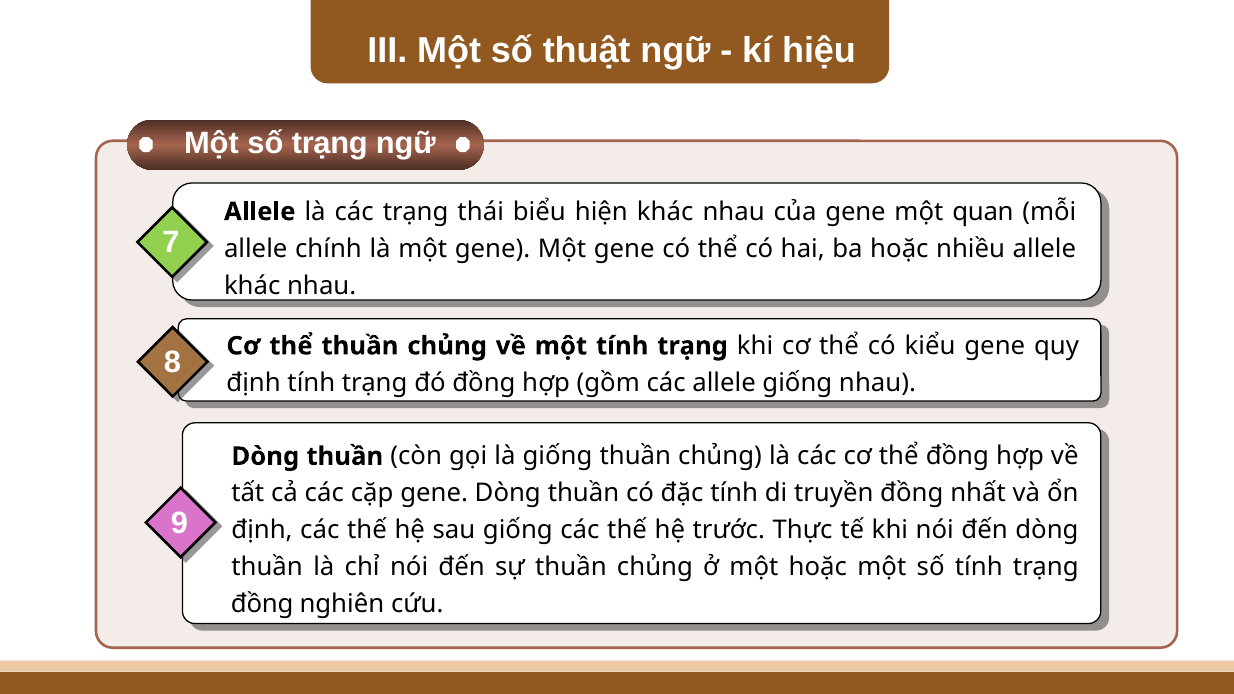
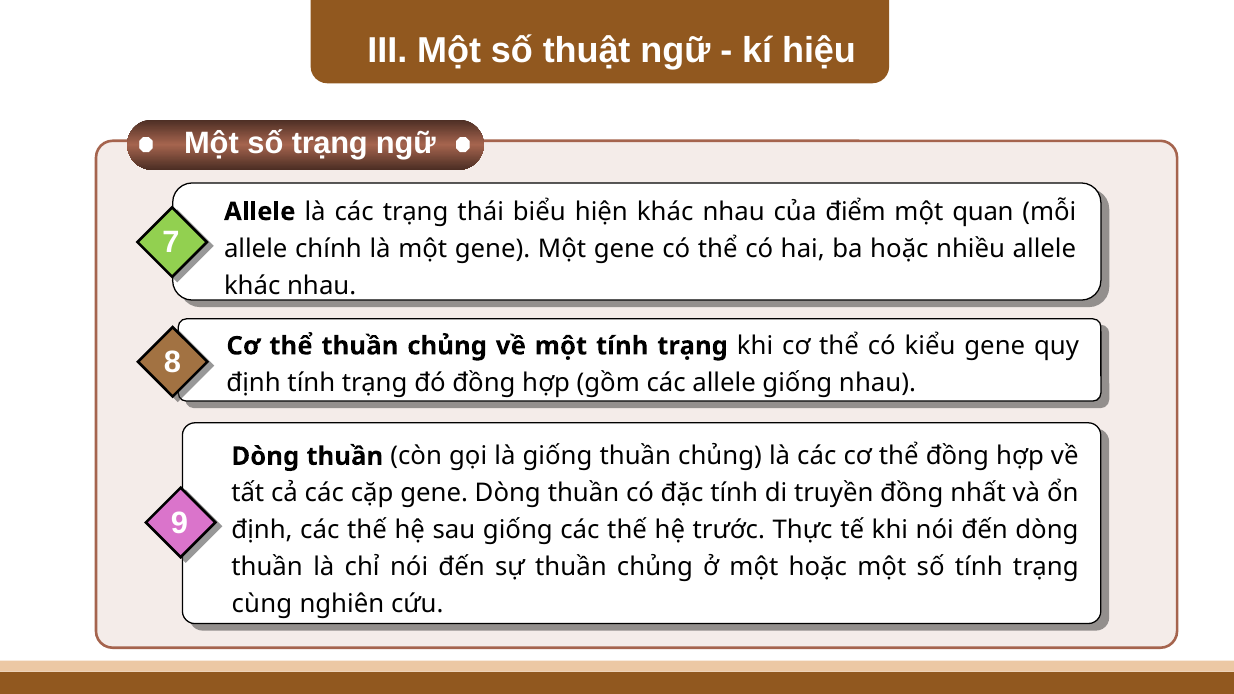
của gene: gene -> điểm
đồng at (262, 605): đồng -> cùng
